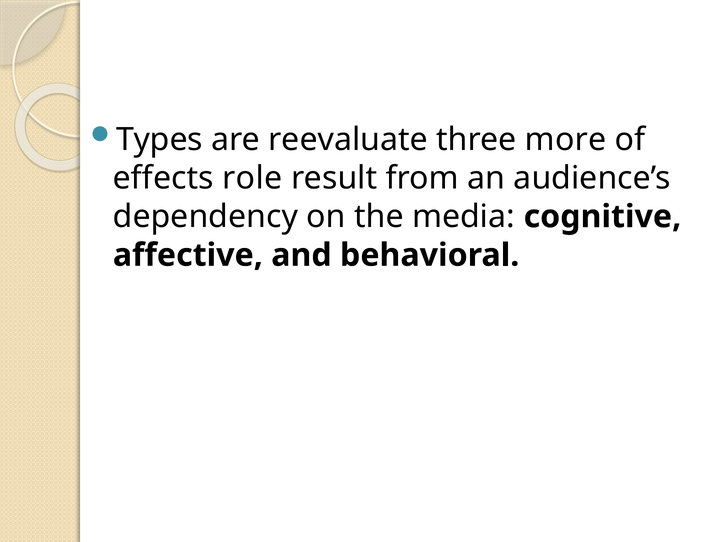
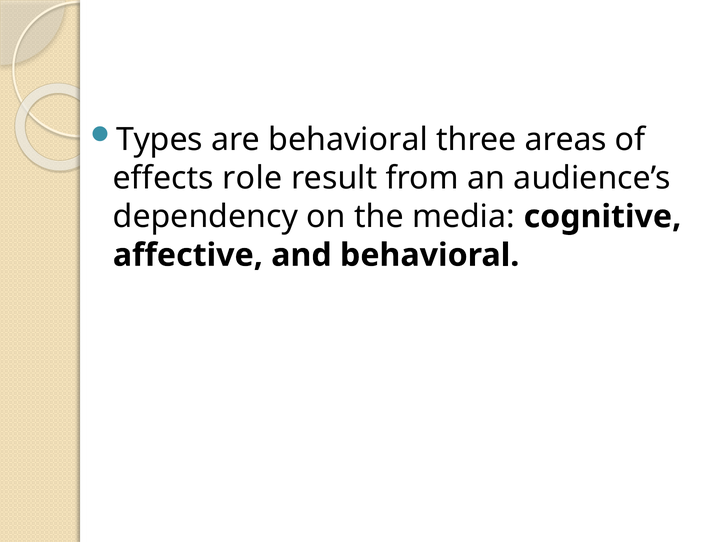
are reevaluate: reevaluate -> behavioral
more: more -> areas
